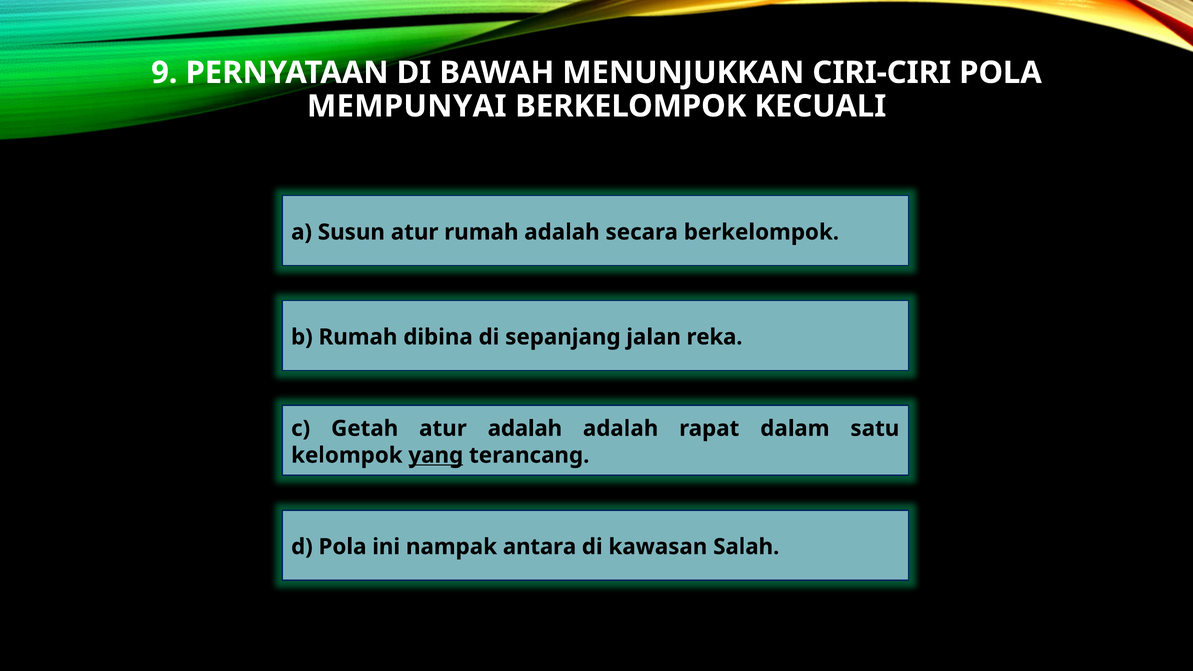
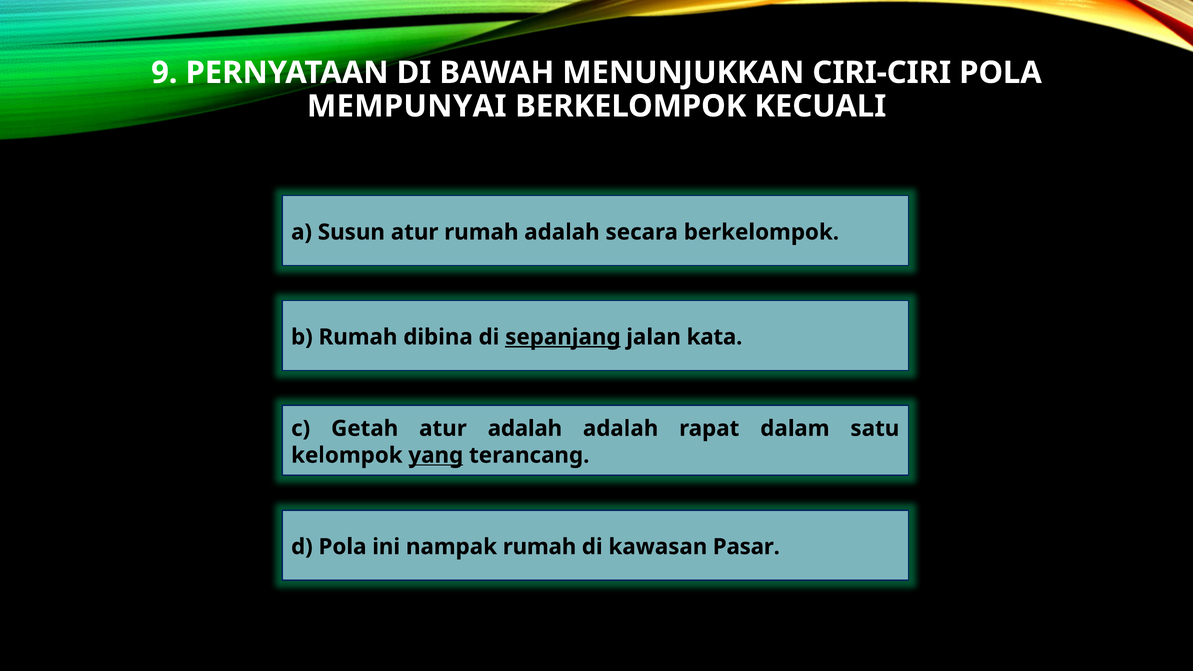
sepanjang underline: none -> present
reka: reka -> kata
nampak antara: antara -> rumah
Salah: Salah -> Pasar
